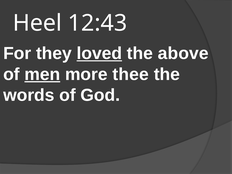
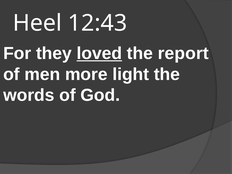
above: above -> report
men underline: present -> none
thee: thee -> light
